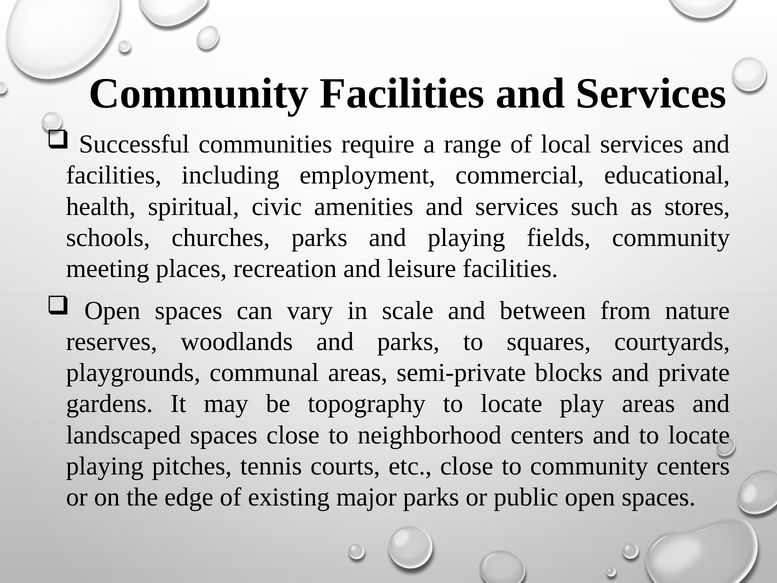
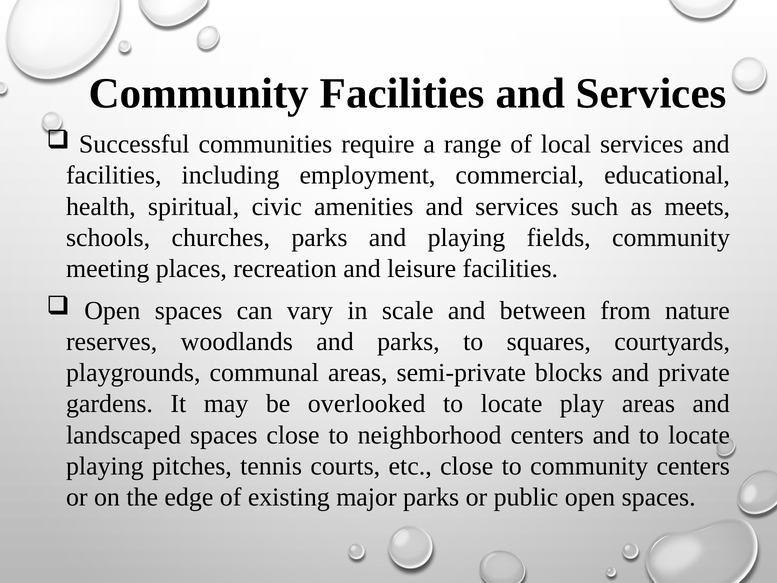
stores: stores -> meets
topography: topography -> overlooked
